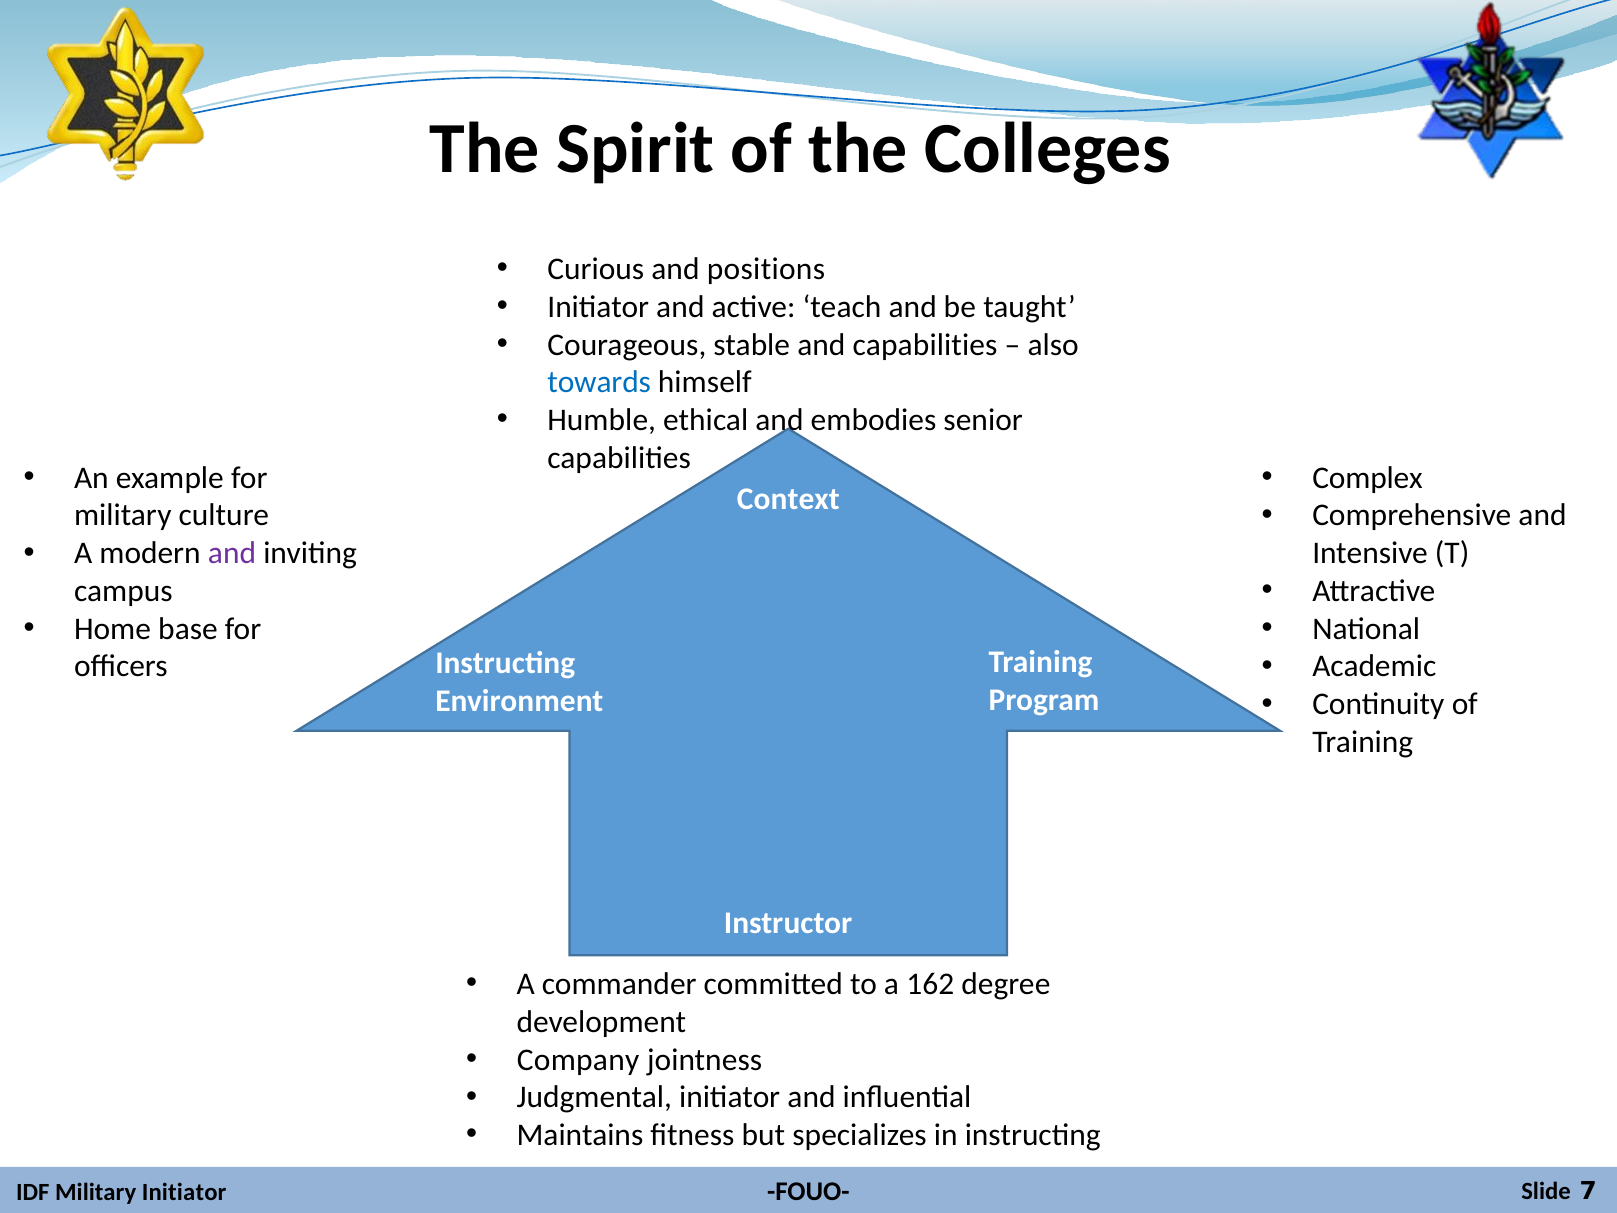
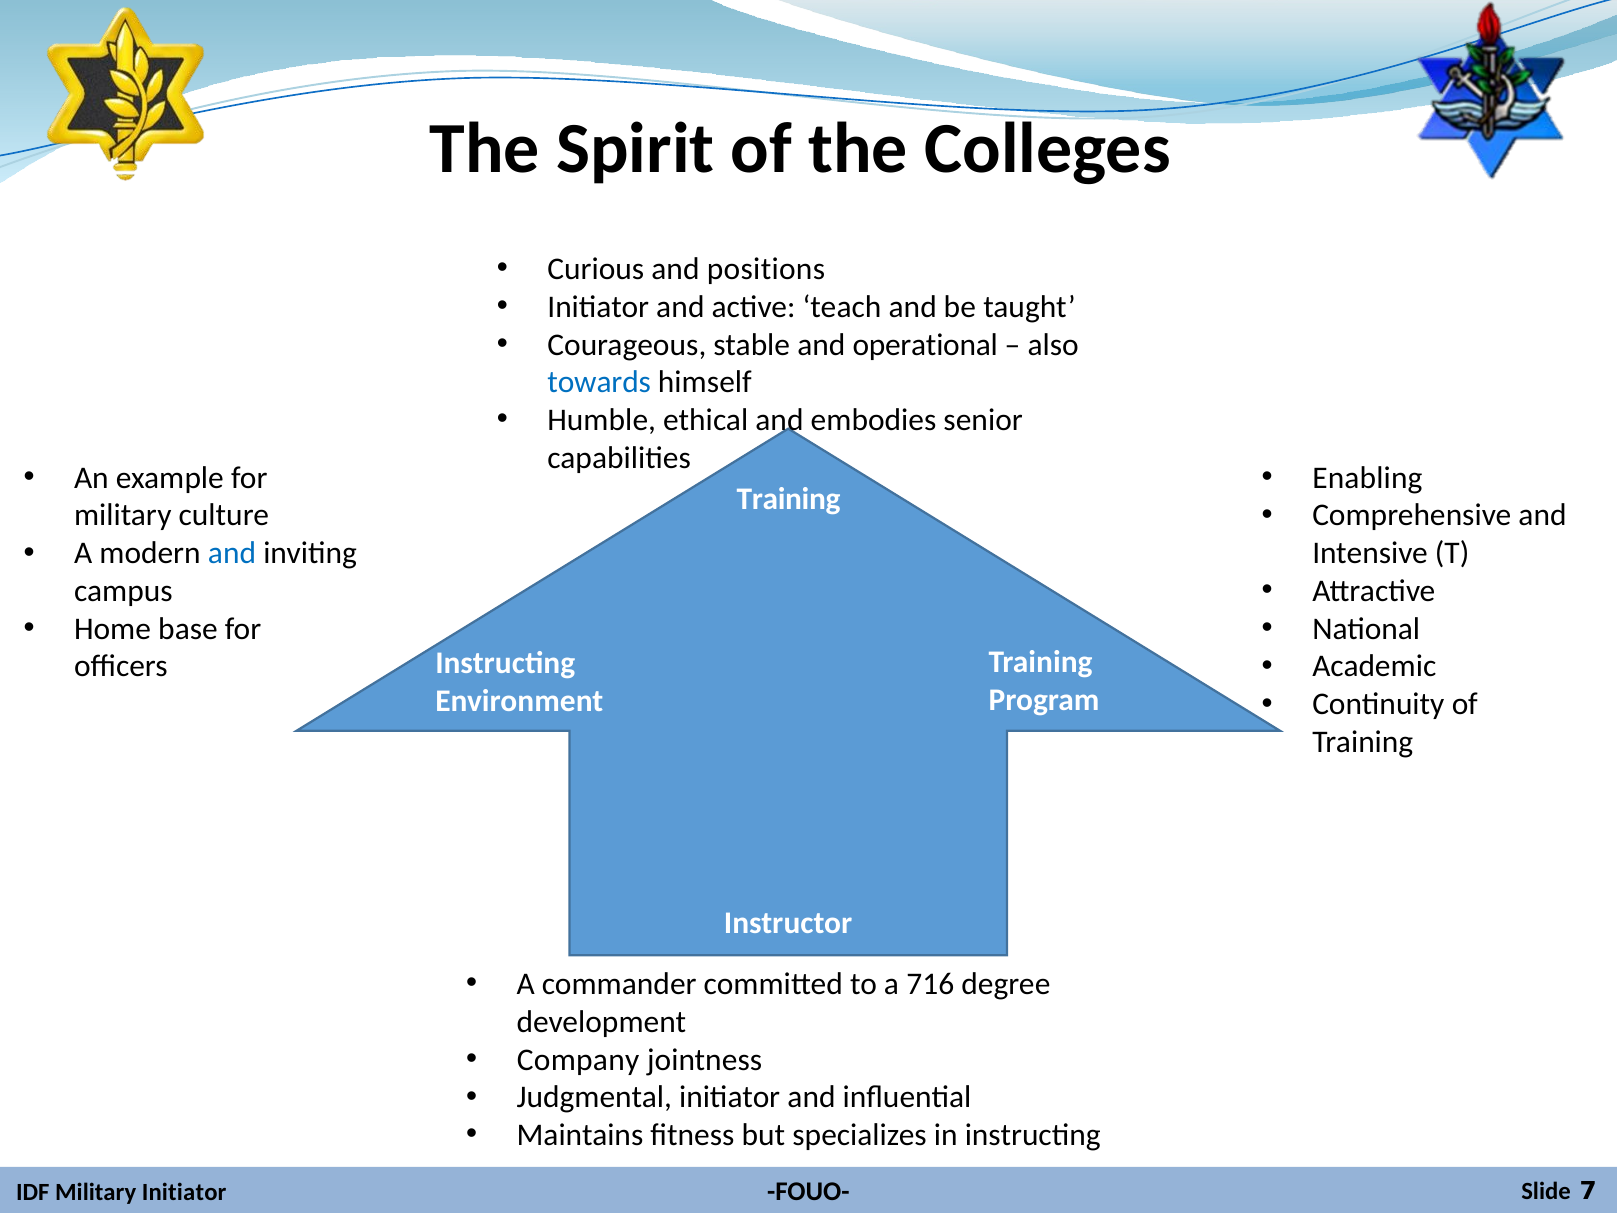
and capabilities: capabilities -> operational
Complex: Complex -> Enabling
Context at (788, 499): Context -> Training
and at (232, 553) colour: purple -> blue
162: 162 -> 716
